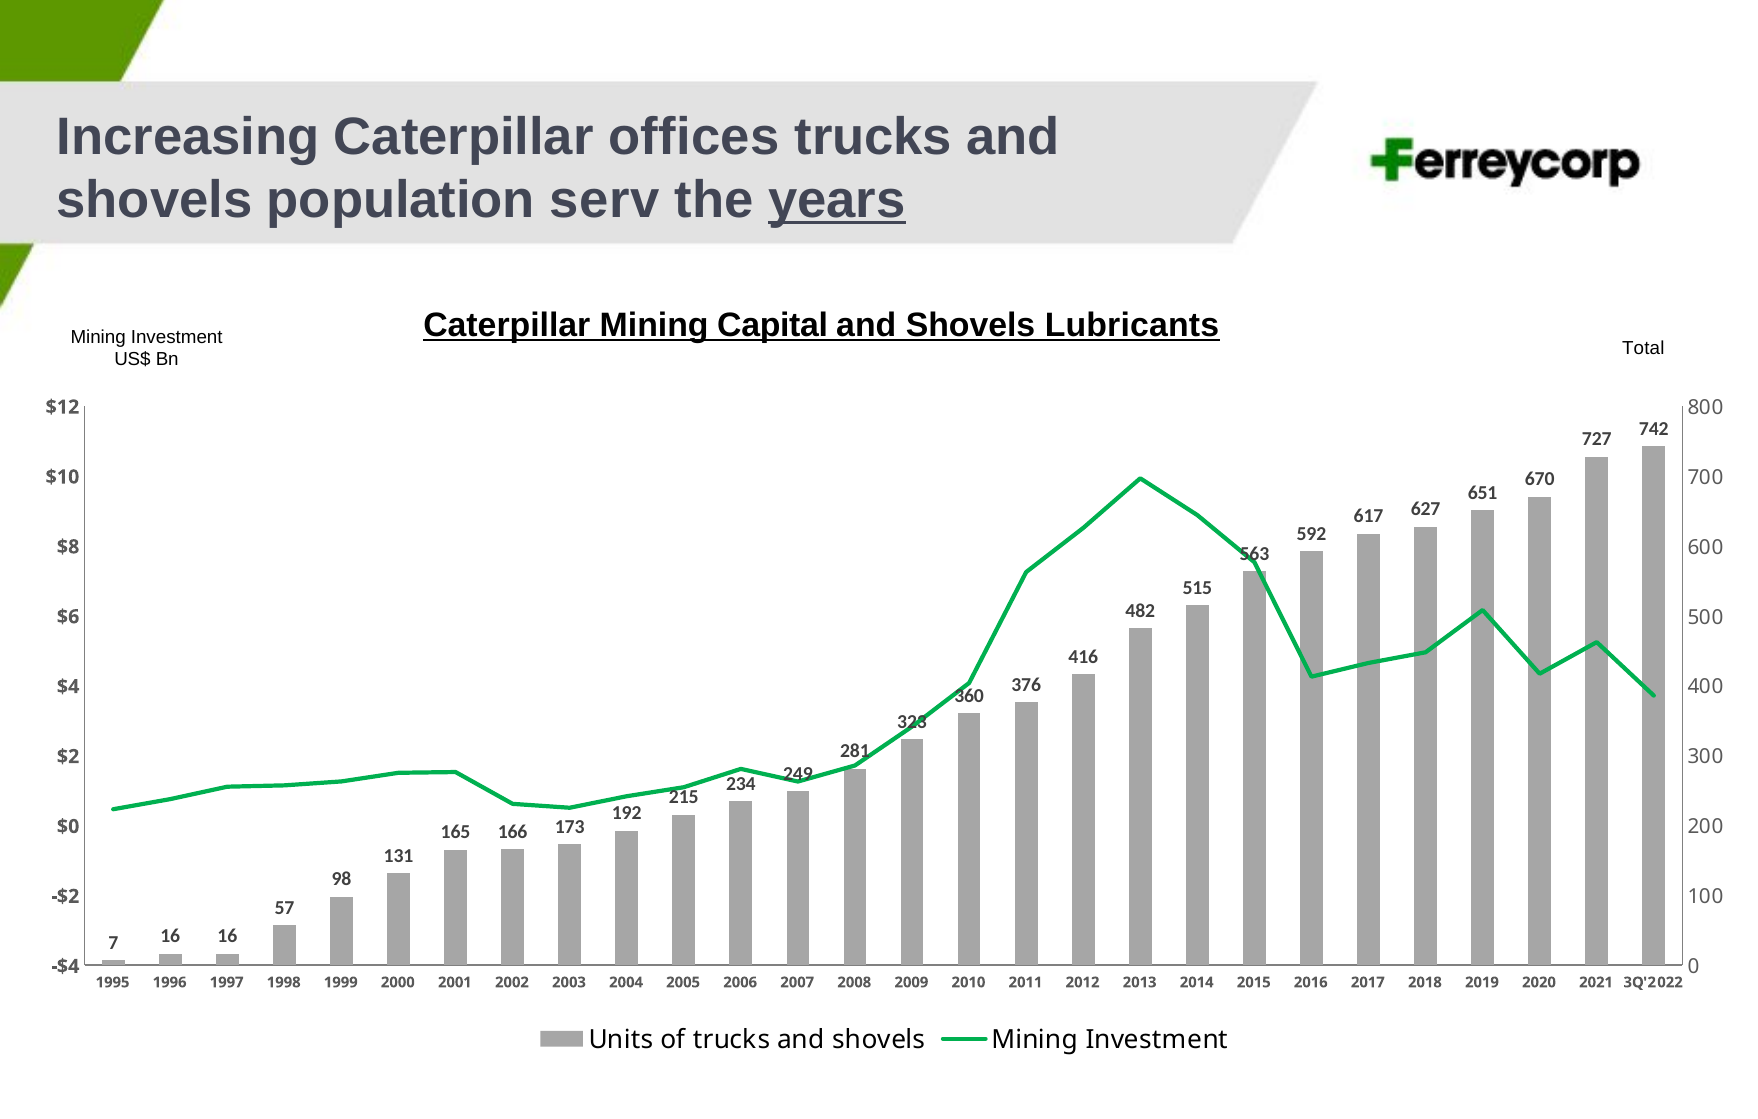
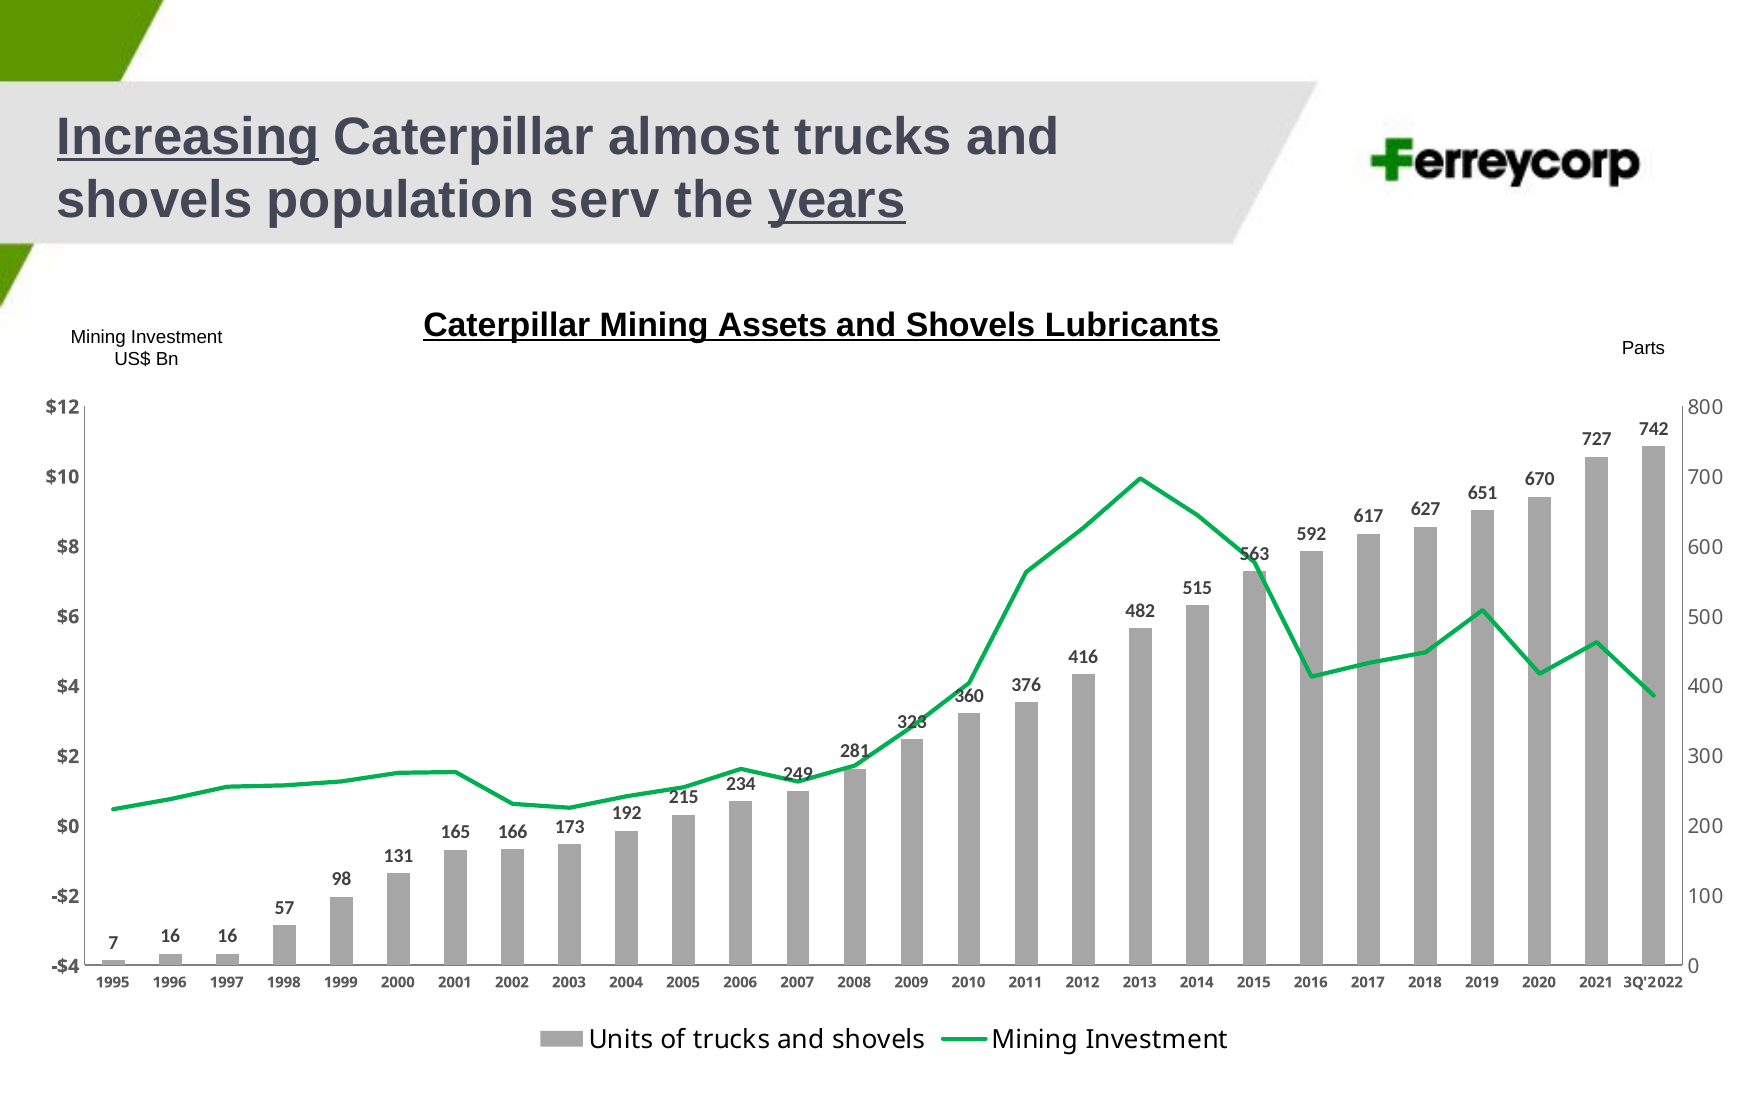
Increasing underline: none -> present
offices: offices -> almost
Capital: Capital -> Assets
Total: Total -> Parts
